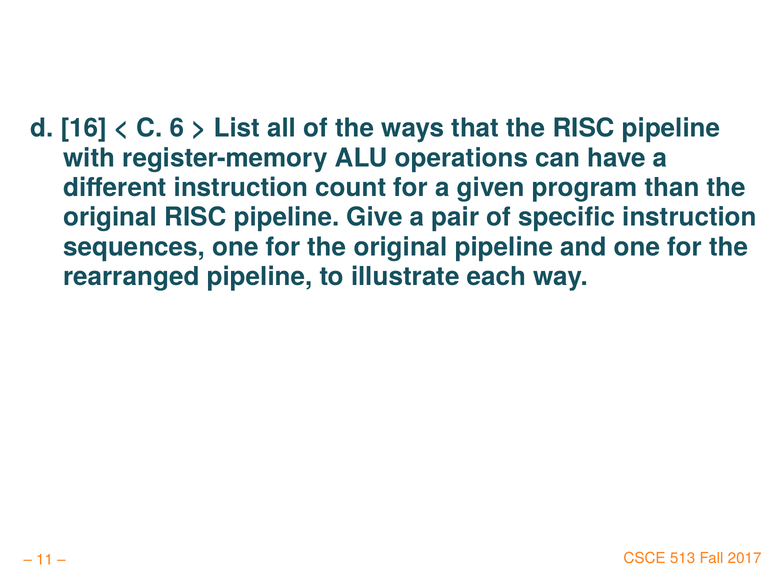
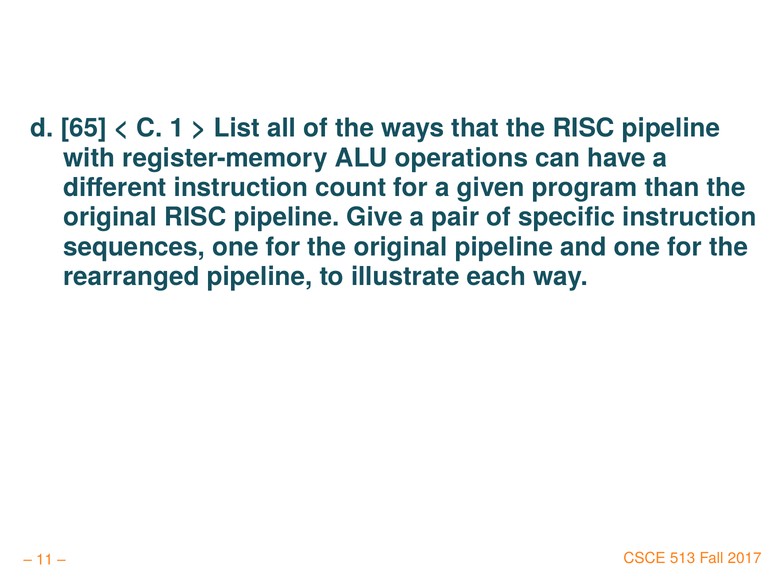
16: 16 -> 65
6: 6 -> 1
